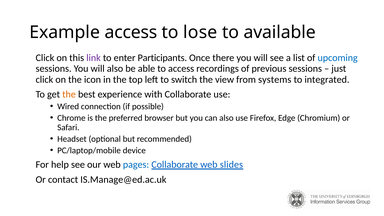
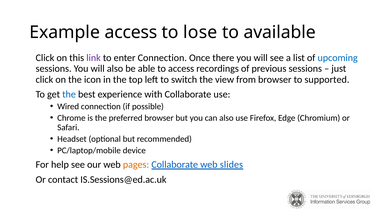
enter Participants: Participants -> Connection
from systems: systems -> browser
integrated: integrated -> supported
the at (69, 94) colour: orange -> blue
pages colour: blue -> orange
IS.Manage@ed.ac.uk: IS.Manage@ed.ac.uk -> IS.Sessions@ed.ac.uk
